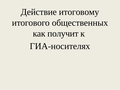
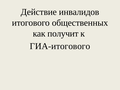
итоговому: итоговому -> инвалидов
ГИА-носителях: ГИА-носителях -> ГИА-итогового
